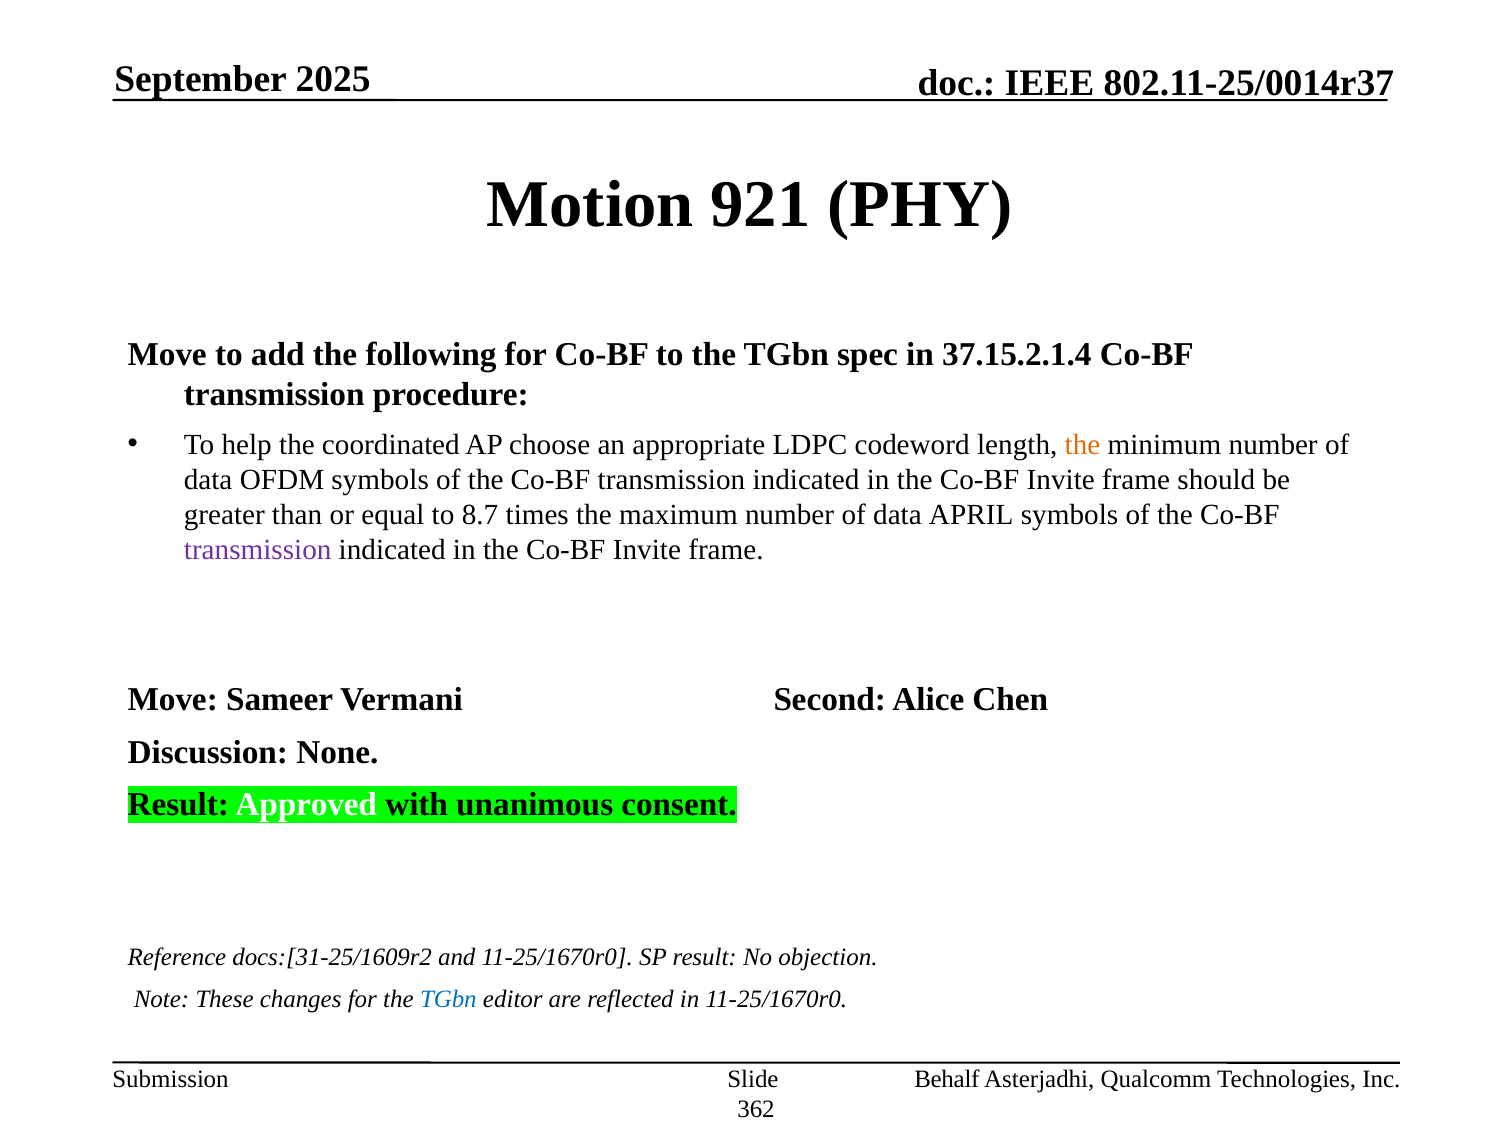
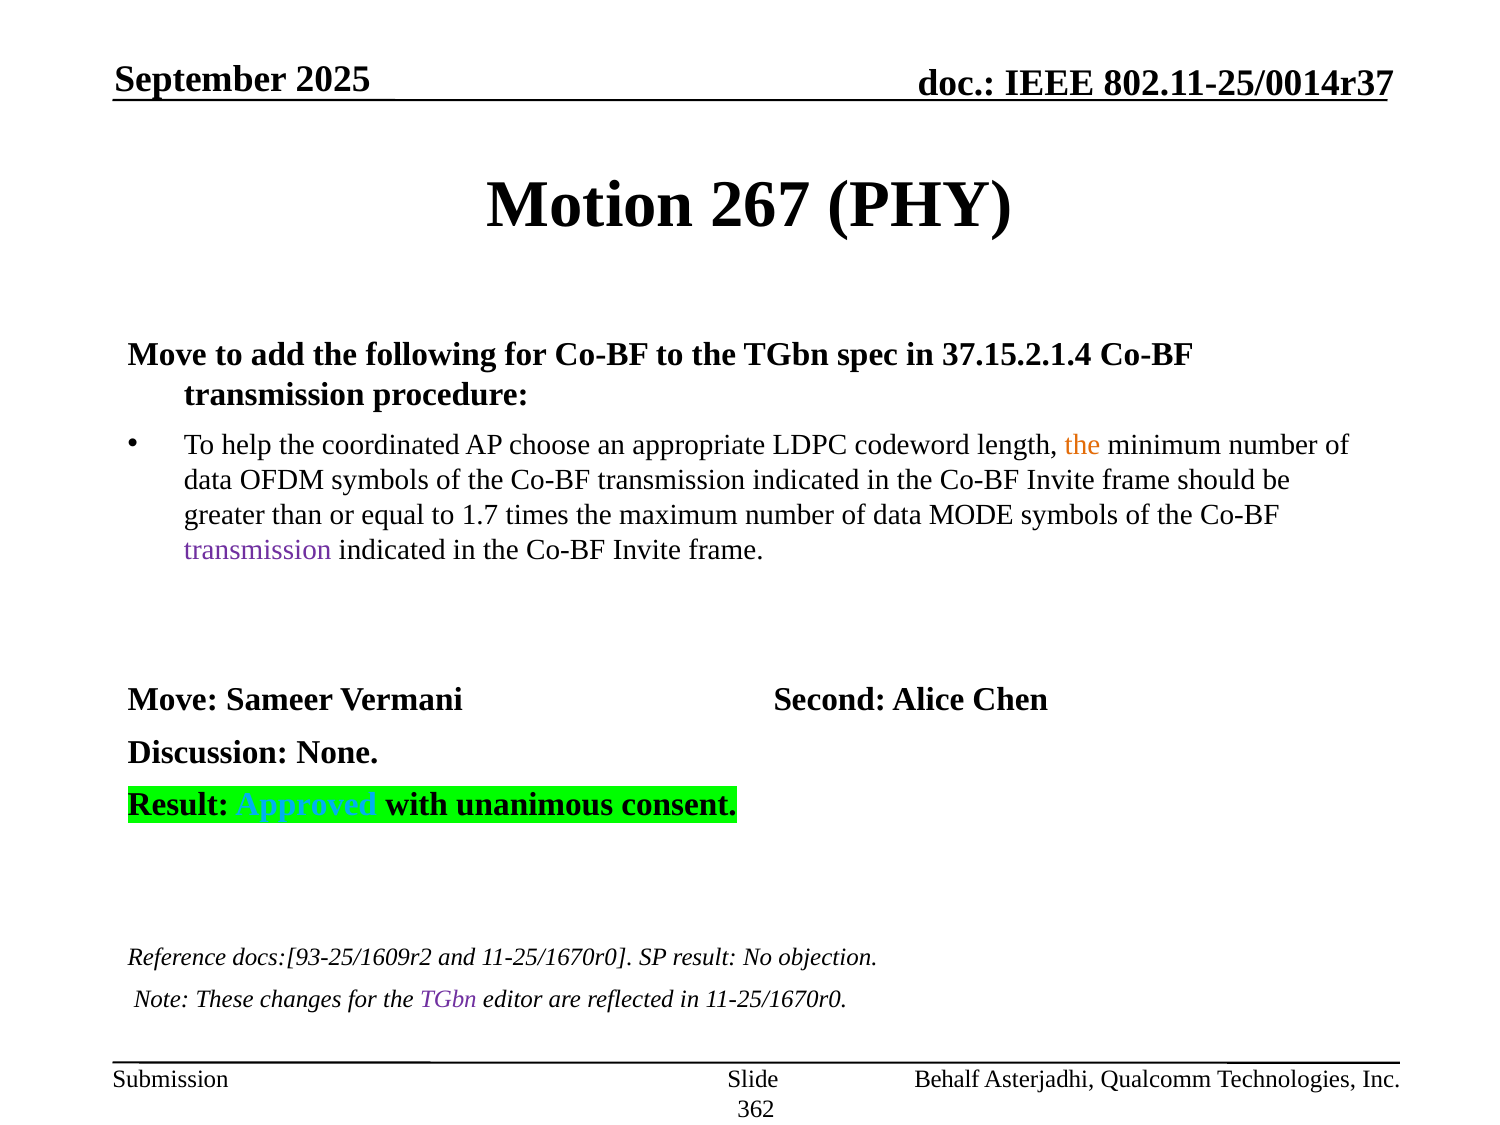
921: 921 -> 267
8.7: 8.7 -> 1.7
APRIL: APRIL -> MODE
Approved colour: white -> light blue
docs:[31-25/1609r2: docs:[31-25/1609r2 -> docs:[93-25/1609r2
TGbn at (448, 999) colour: blue -> purple
